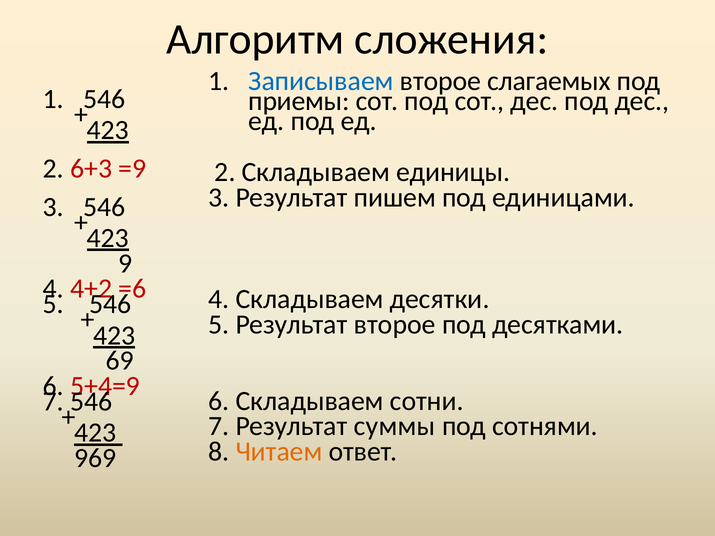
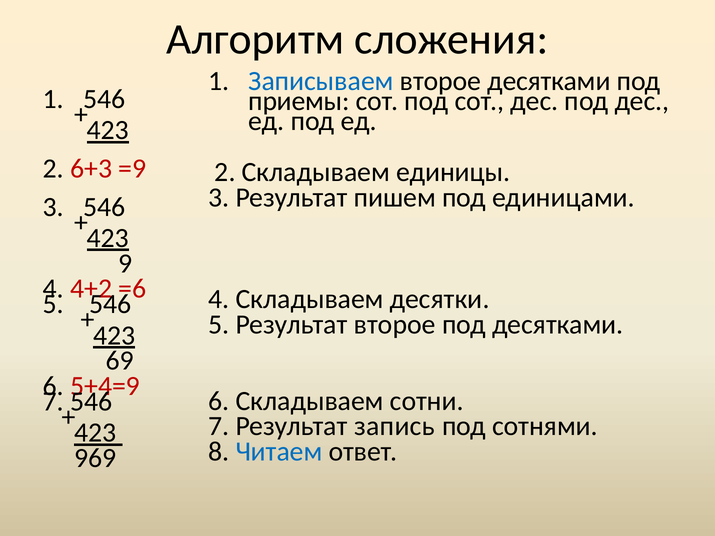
второе слагаемых: слагаемых -> десятками
суммы: суммы -> запись
Читаем colour: orange -> blue
